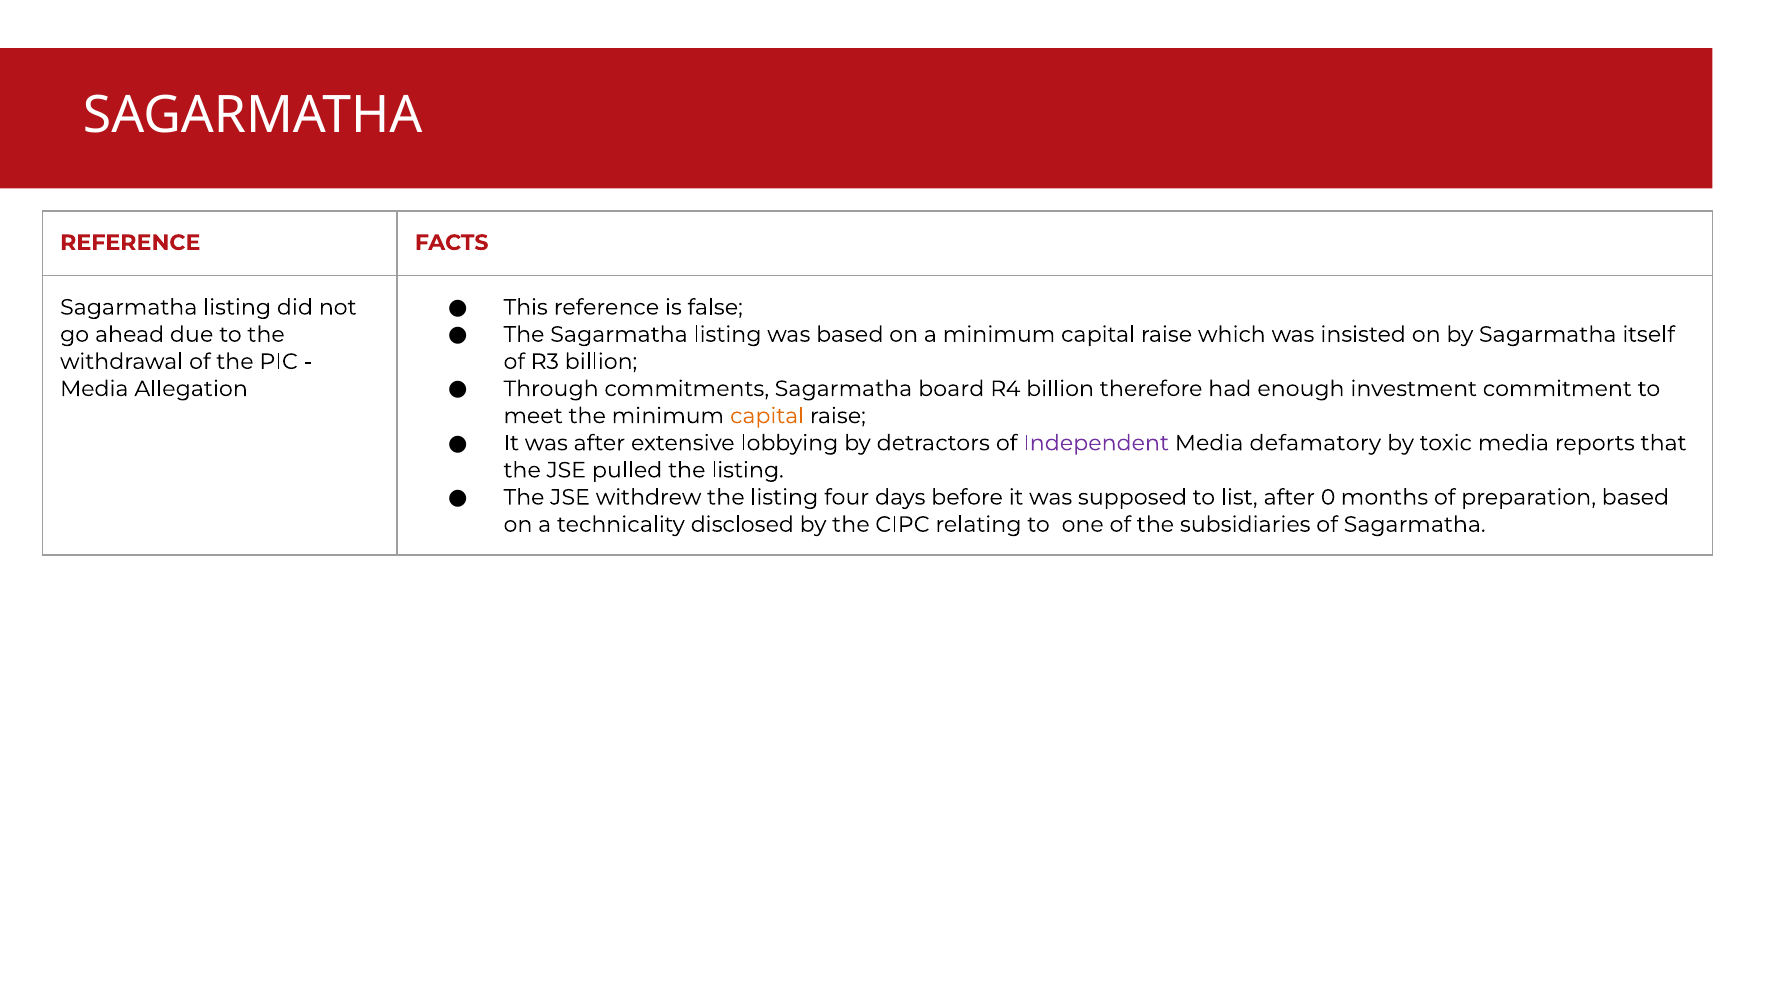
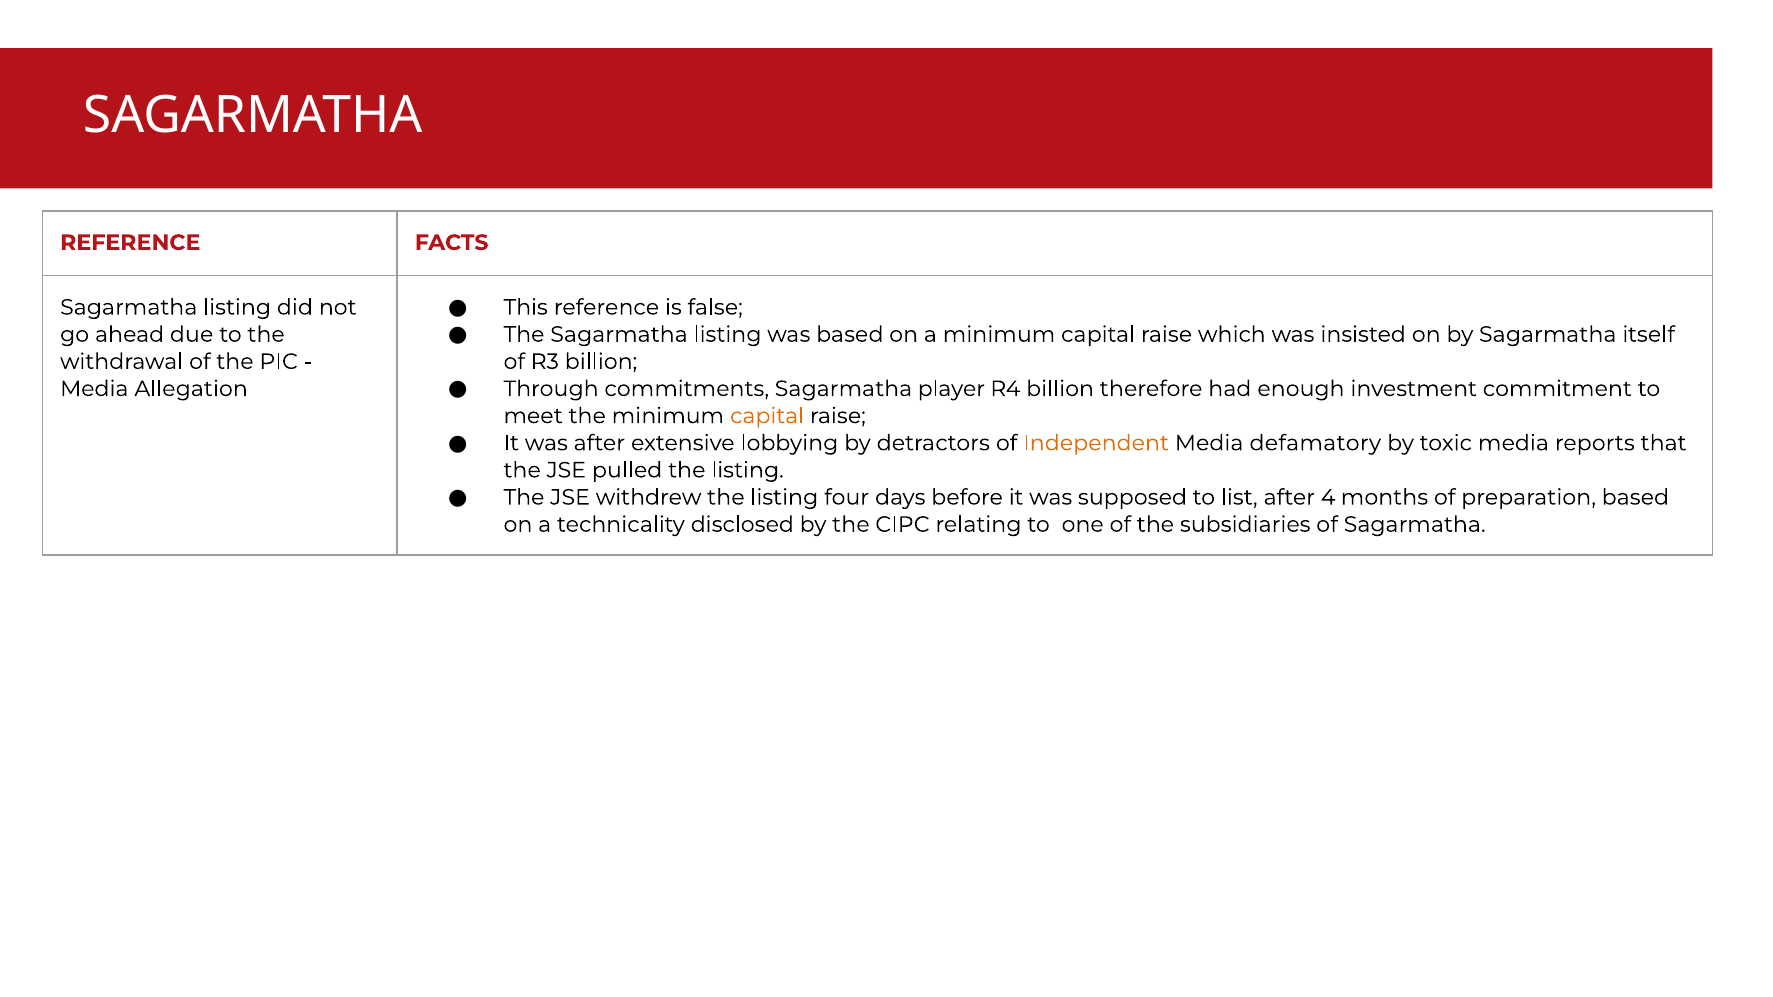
board: board -> player
Independent colour: purple -> orange
0: 0 -> 4
